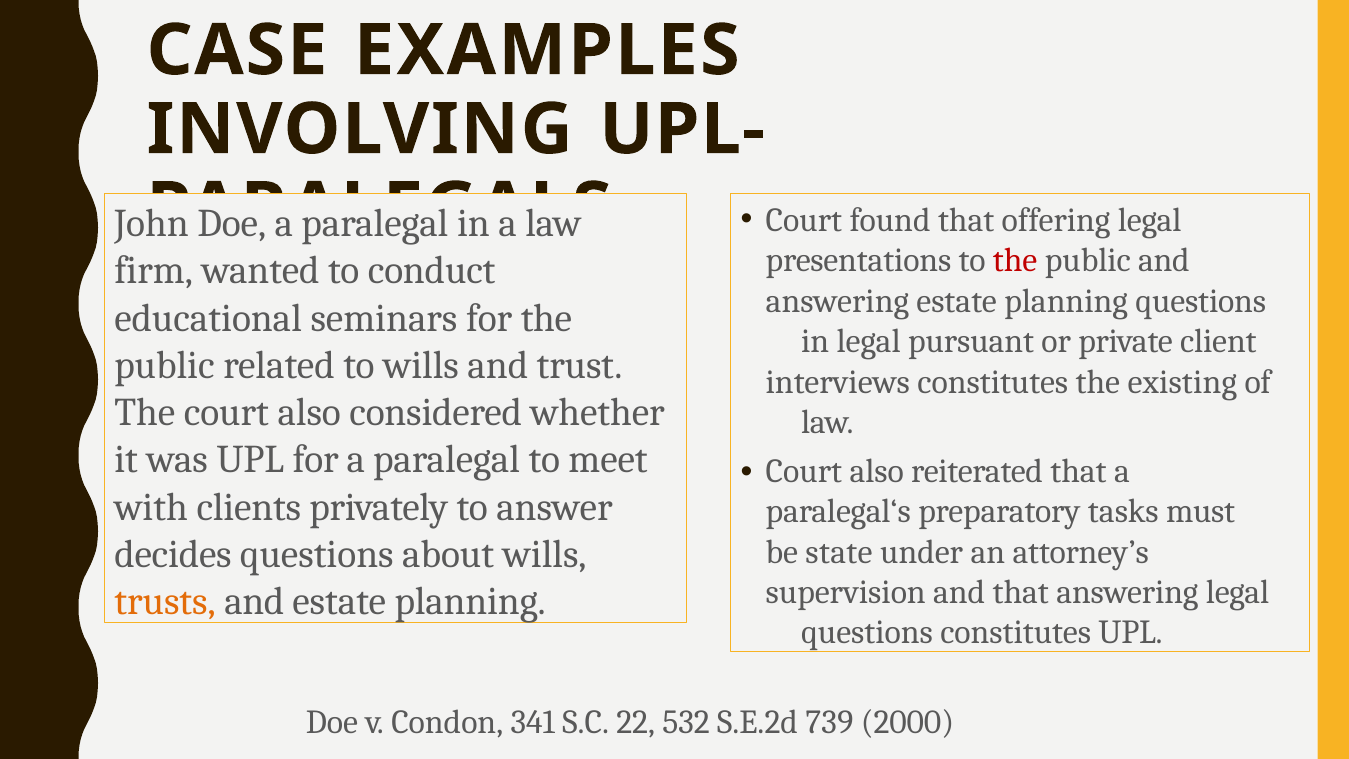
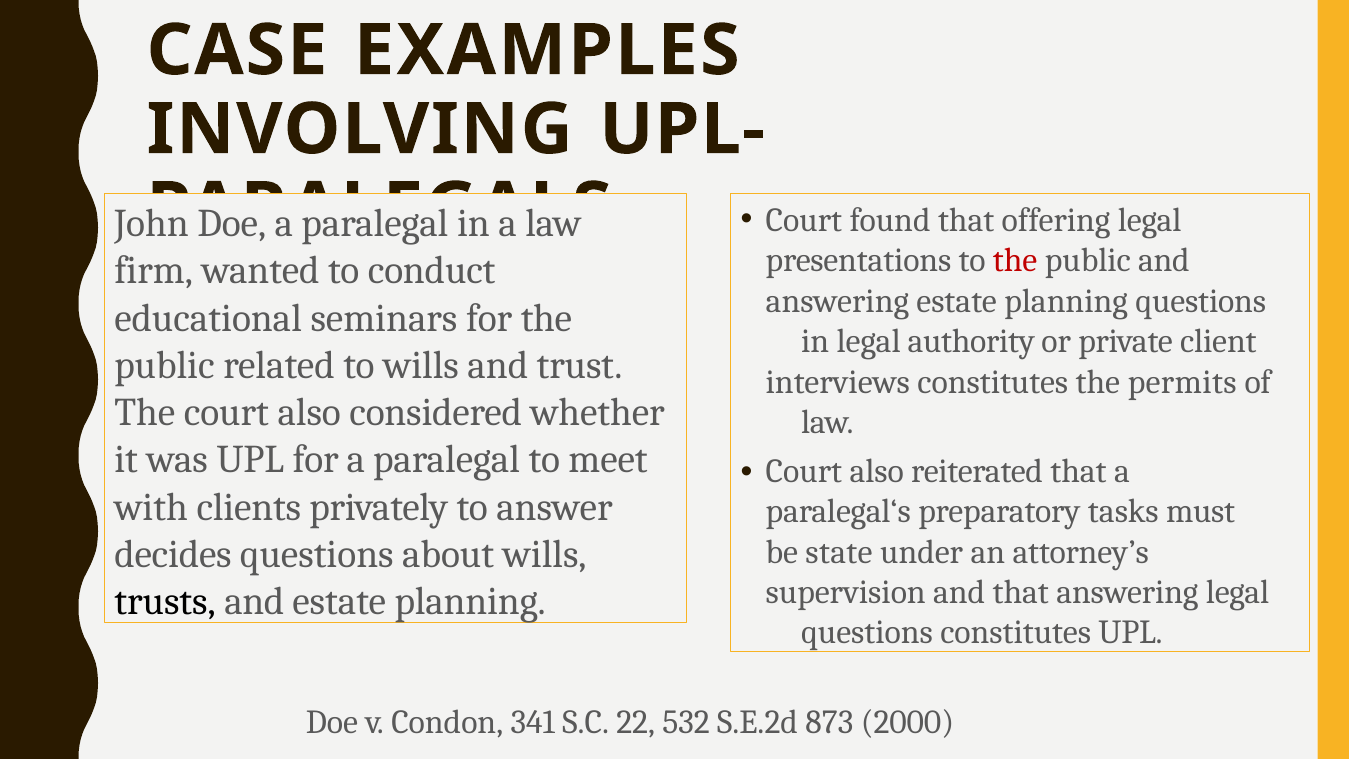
pursuant: pursuant -> authority
existing: existing -> permits
trusts colour: orange -> black
739: 739 -> 873
